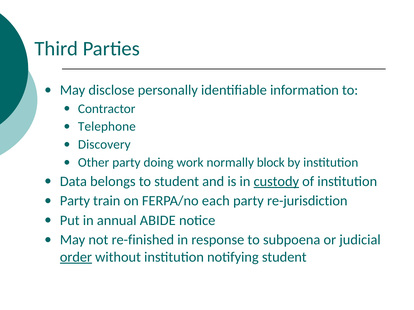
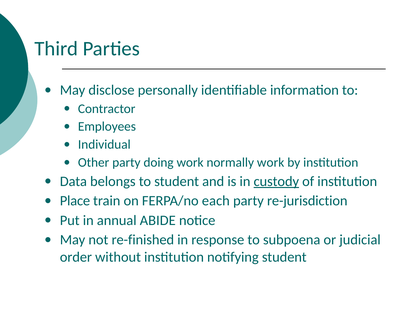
Telephone: Telephone -> Employees
Discovery: Discovery -> Individual
normally block: block -> work
Party at (75, 201): Party -> Place
order underline: present -> none
